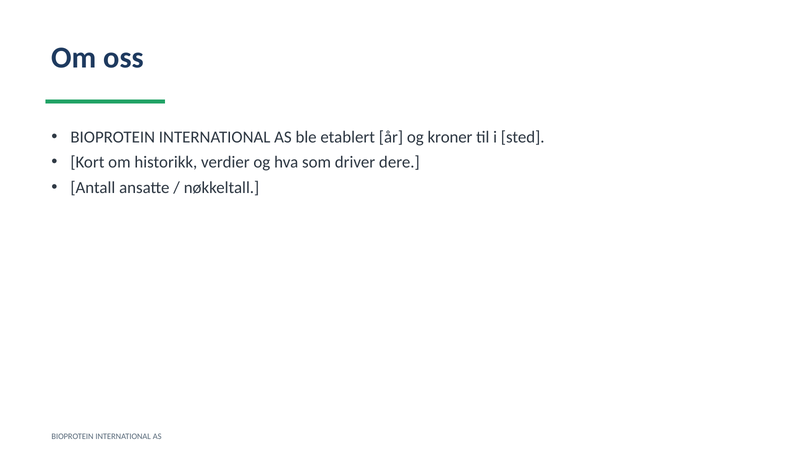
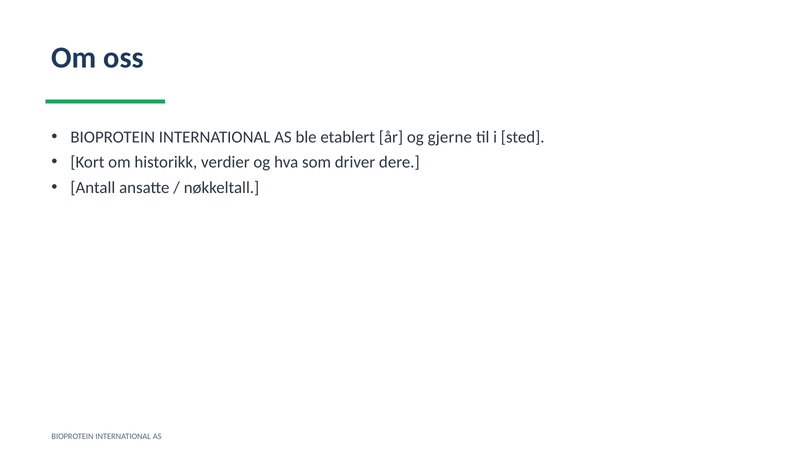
kroner: kroner -> gjerne
